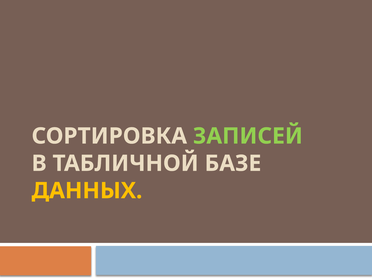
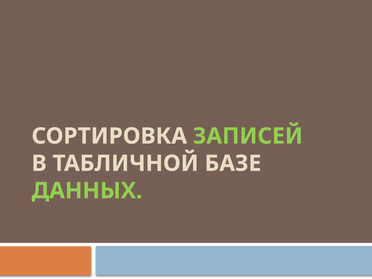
ДАННЫХ colour: yellow -> light green
